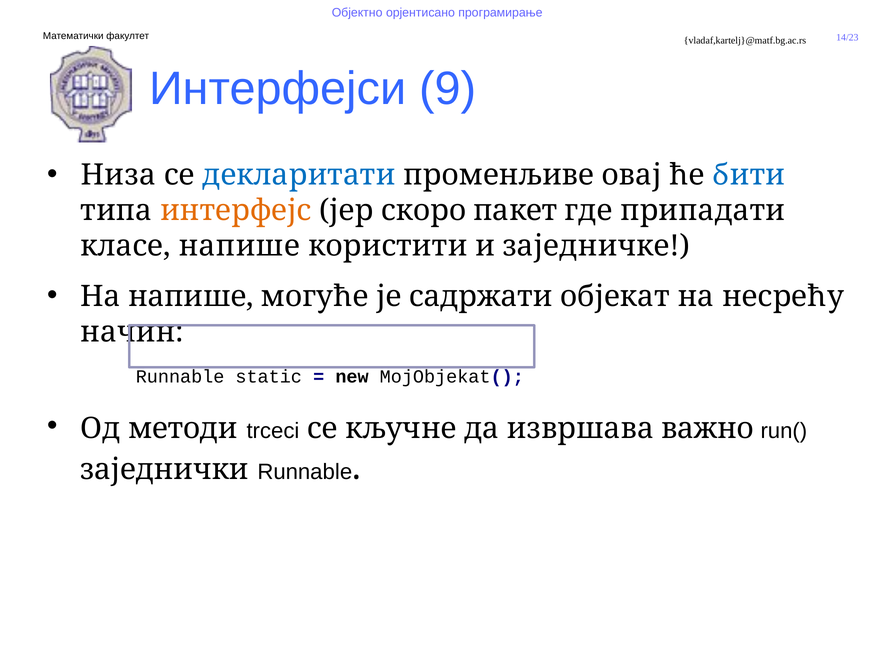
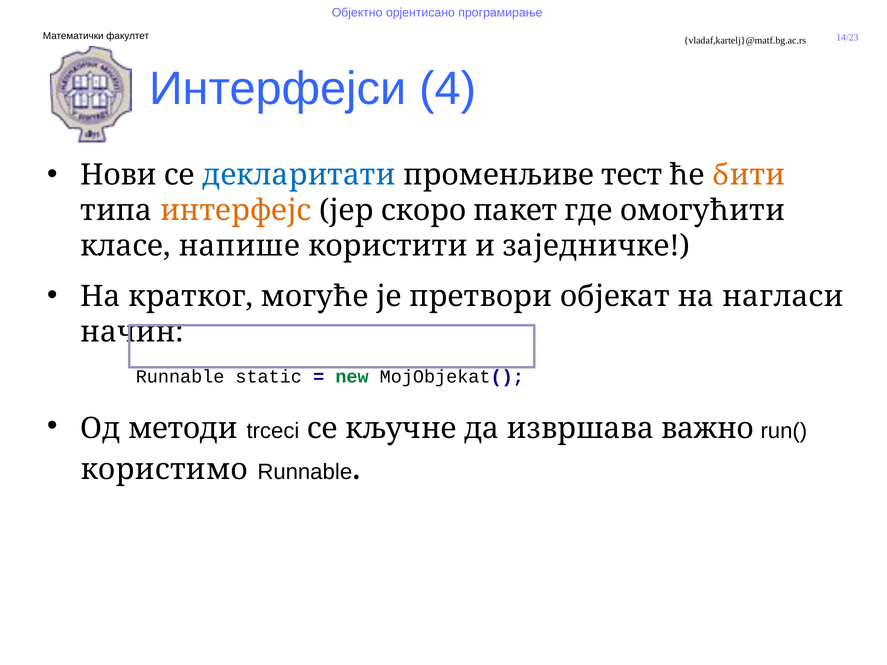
9: 9 -> 4
Низа: Низа -> Нови
овај: овај -> тест
бити colour: blue -> orange
припадати: припадати -> омогућити
На напише: напише -> кратког
садржати: садржати -> претвори
несрећу: несрећу -> нагласи
new colour: black -> green
заједнички: заједнички -> користимо
